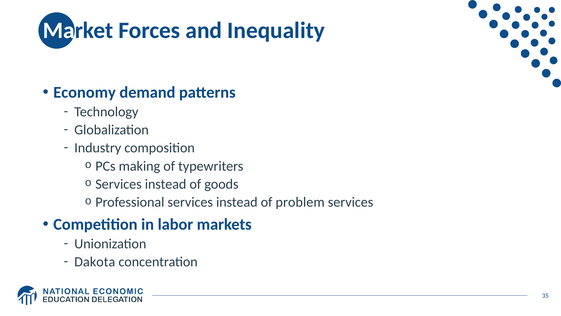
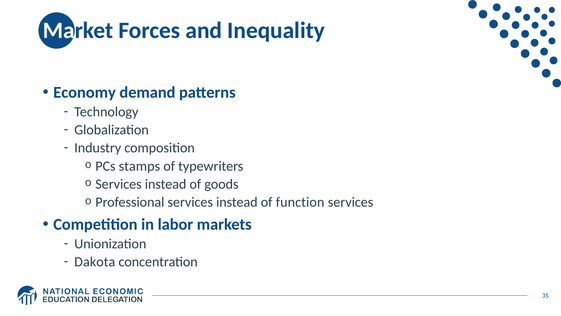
making: making -> stamps
problem: problem -> function
